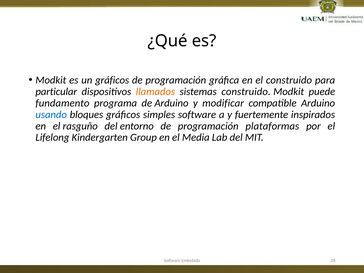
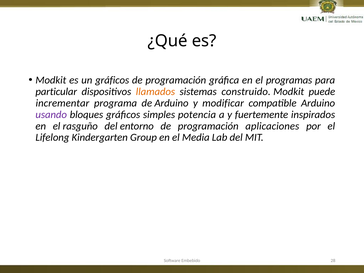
el construido: construido -> programas
fundamento: fundamento -> incrementar
usando colour: blue -> purple
simples software: software -> potencia
plataformas: plataformas -> aplicaciones
